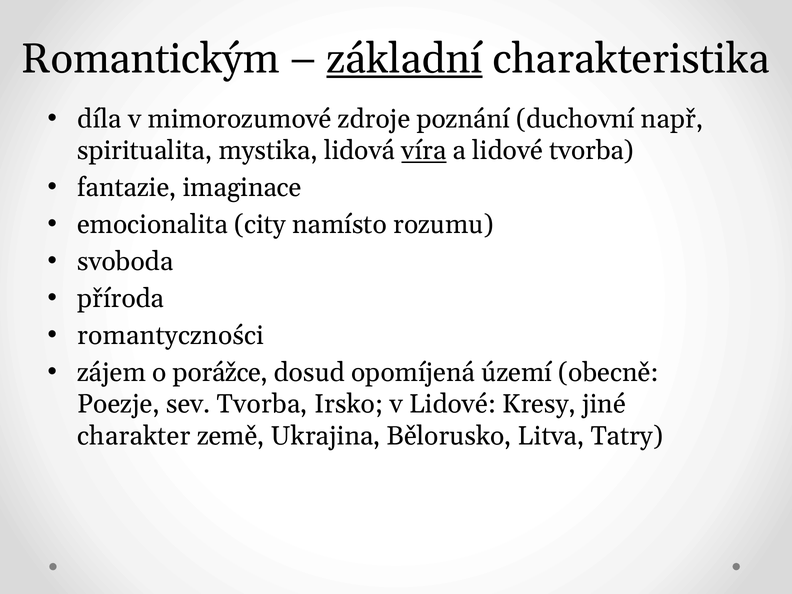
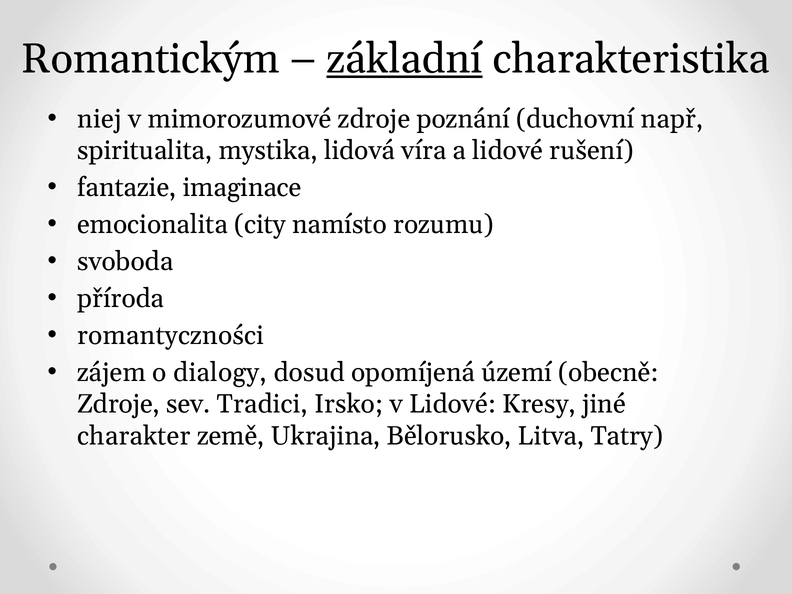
díla: díla -> niej
víra underline: present -> none
lidové tvorba: tvorba -> rušení
porážce: porážce -> dialogy
Poezje at (119, 404): Poezje -> Zdroje
sev Tvorba: Tvorba -> Tradici
